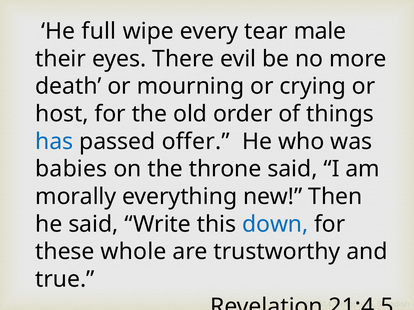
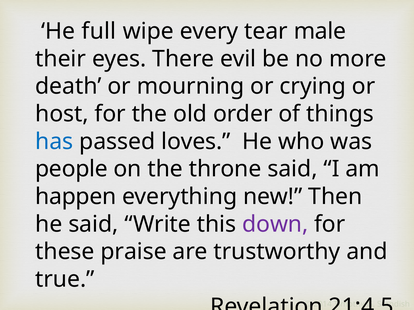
offer: offer -> loves
babies: babies -> people
morally: morally -> happen
down colour: blue -> purple
whole: whole -> praise
